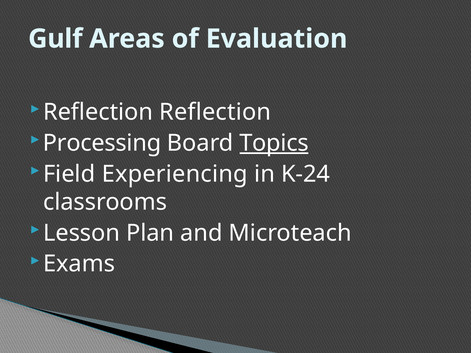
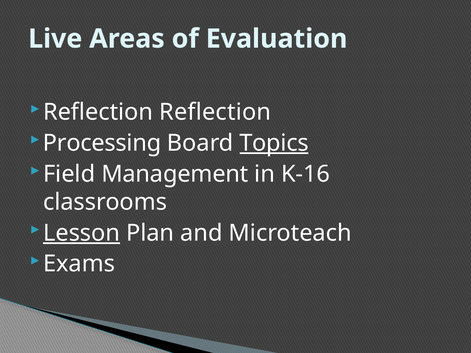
Gulf: Gulf -> Live
Experiencing: Experiencing -> Management
K-24: K-24 -> K-16
Lesson underline: none -> present
